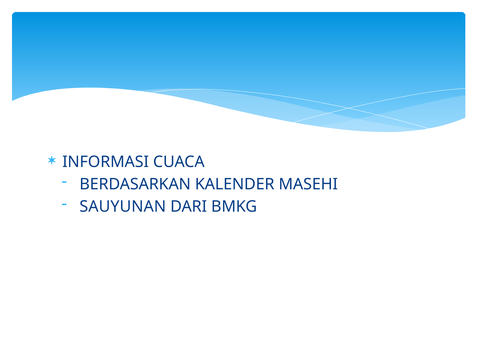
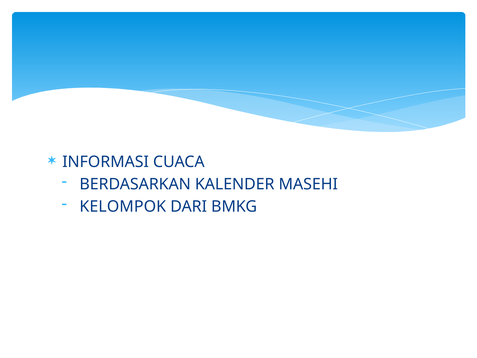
SAUYUNAN: SAUYUNAN -> KELOMPOK
